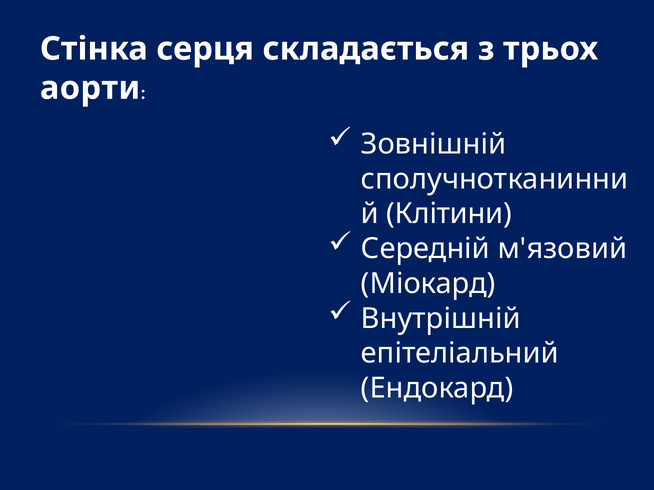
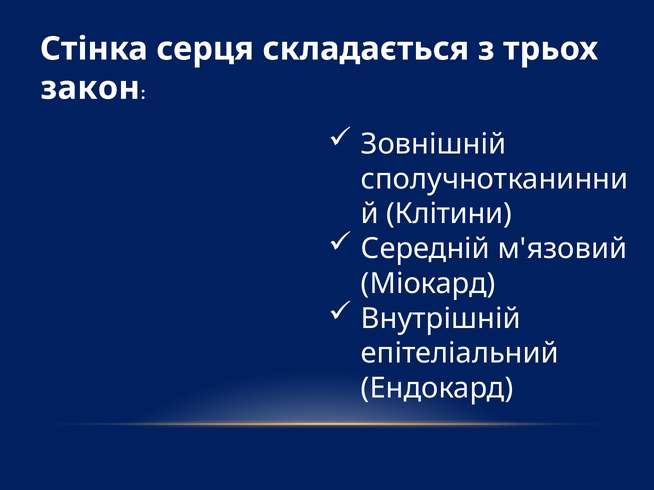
аорти: аорти -> закон
